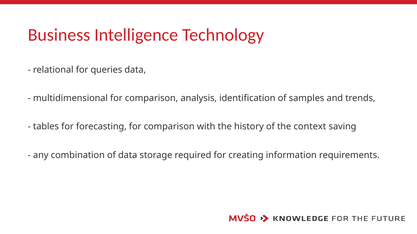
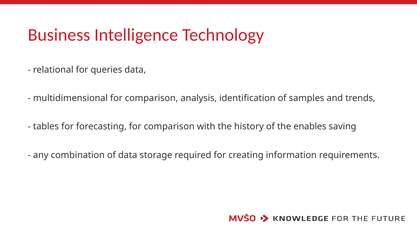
context: context -> enables
